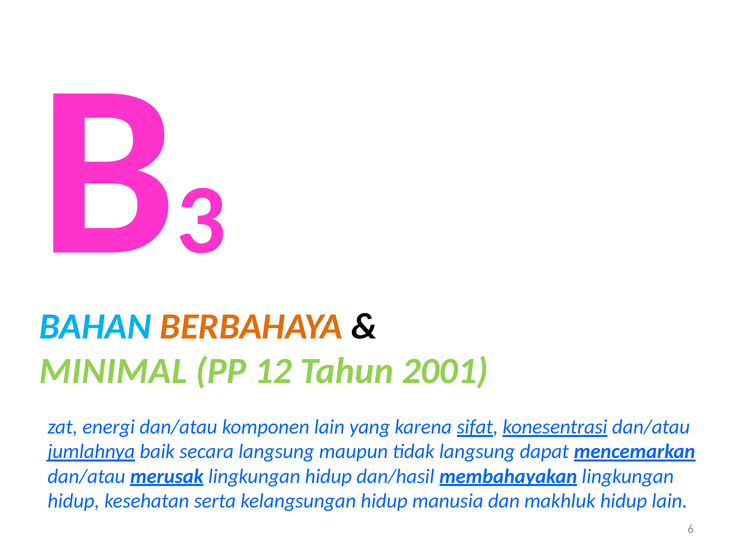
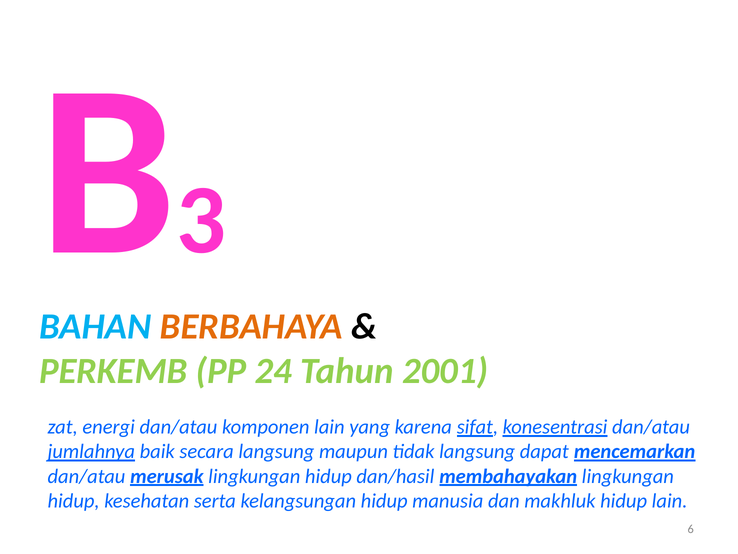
MINIMAL: MINIMAL -> PERKEMB
12: 12 -> 24
